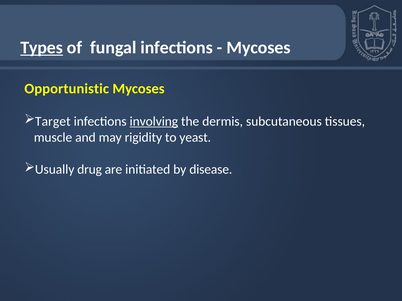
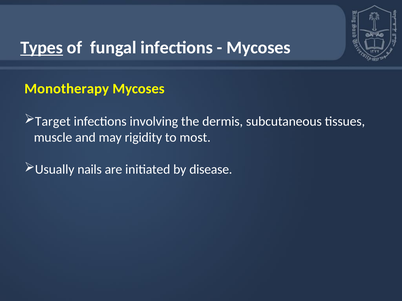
Opportunistic: Opportunistic -> Monotherapy
involving underline: present -> none
yeast: yeast -> most
drug: drug -> nails
